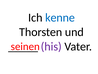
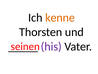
kenne colour: blue -> orange
